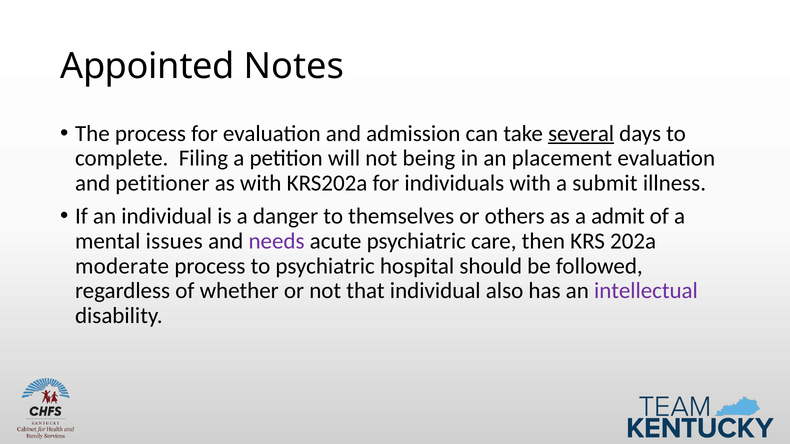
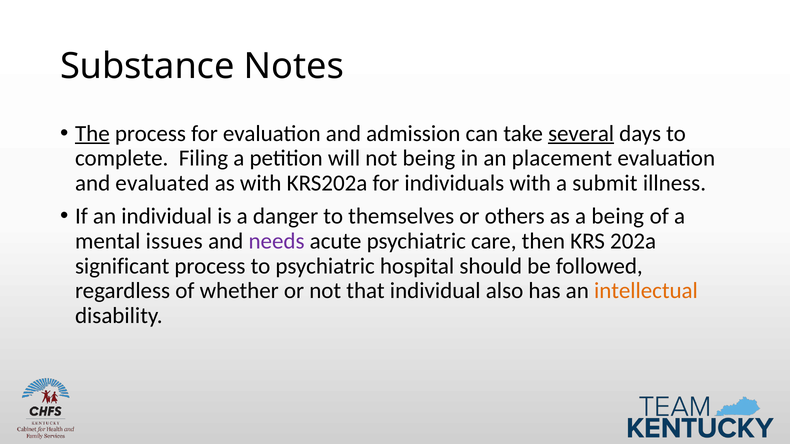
Appointed: Appointed -> Substance
The underline: none -> present
petitioner: petitioner -> evaluated
a admit: admit -> being
moderate: moderate -> significant
intellectual colour: purple -> orange
